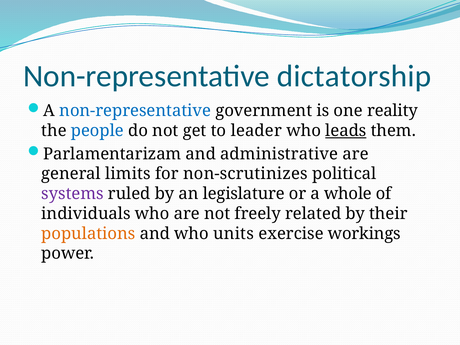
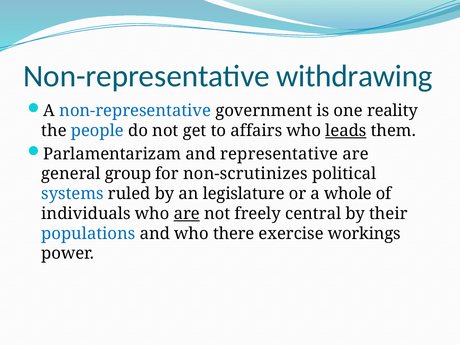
dictatorship: dictatorship -> withdrawing
leader: leader -> affairs
administrative: administrative -> representative
limits: limits -> group
systems colour: purple -> blue
are at (187, 214) underline: none -> present
related: related -> central
populations colour: orange -> blue
units: units -> there
